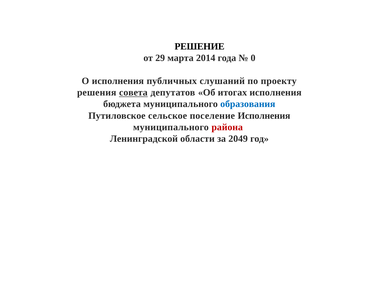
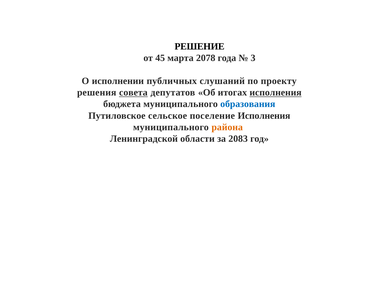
29: 29 -> 45
2014: 2014 -> 2078
0: 0 -> 3
О исполнения: исполнения -> исполнении
исполнения at (276, 93) underline: none -> present
района colour: red -> orange
2049: 2049 -> 2083
